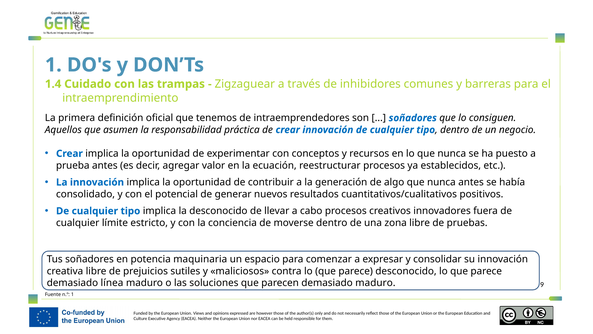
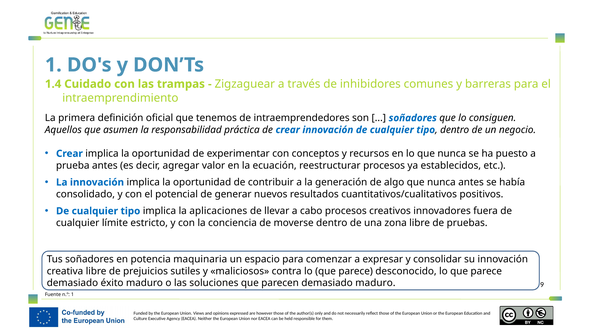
la desconocido: desconocido -> aplicaciones
línea: línea -> éxito
